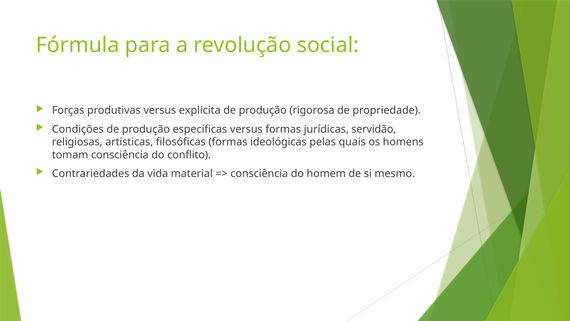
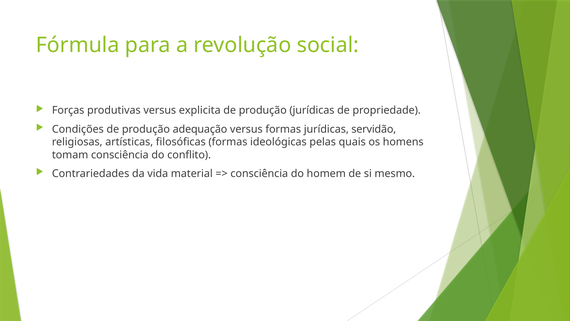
produção rigorosa: rigorosa -> jurídicas
específicas: específicas -> adequação
